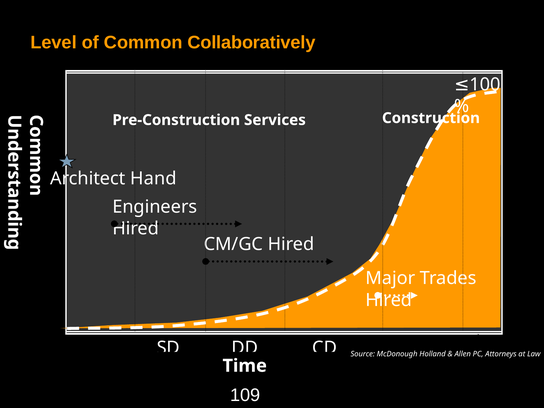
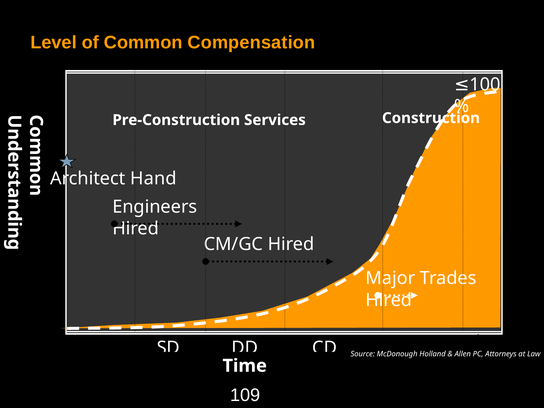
Collaboratively: Collaboratively -> Compensation
